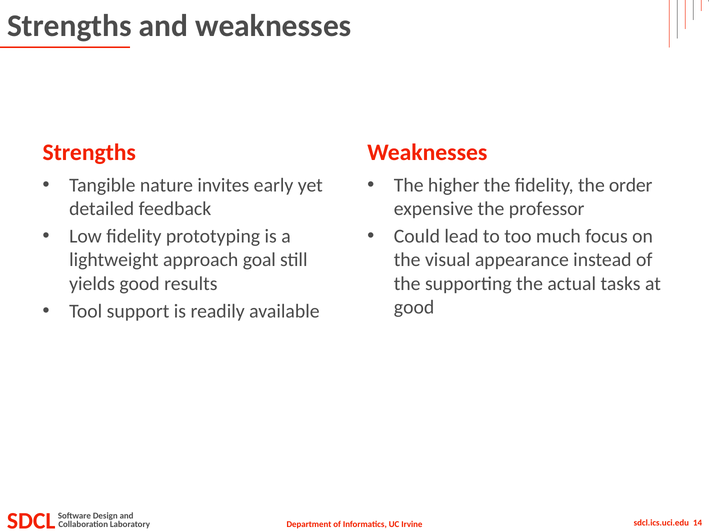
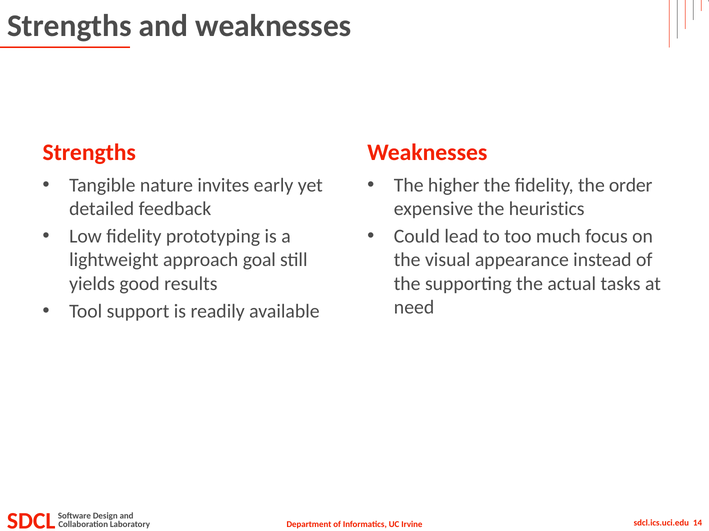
professor: professor -> heuristics
good at (414, 308): good -> need
